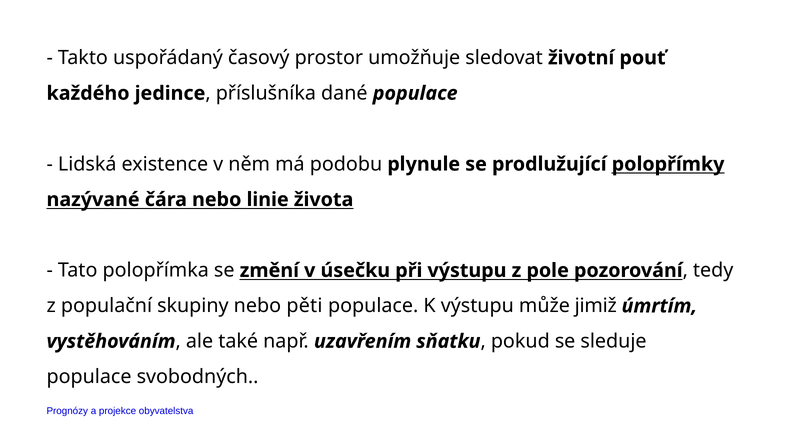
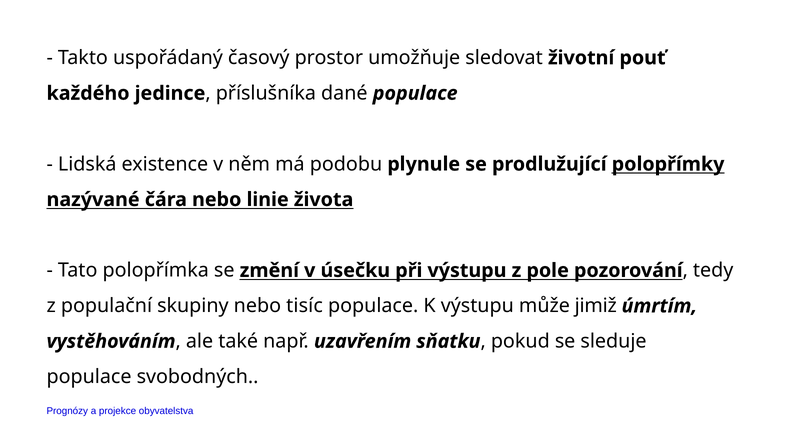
pěti: pěti -> tisíc
